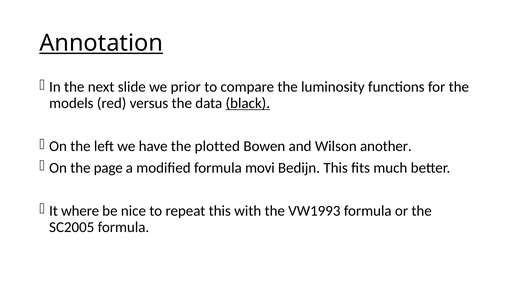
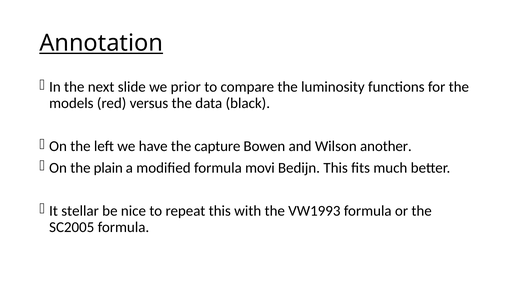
black underline: present -> none
plotted: plotted -> capture
page: page -> plain
where: where -> stellar
